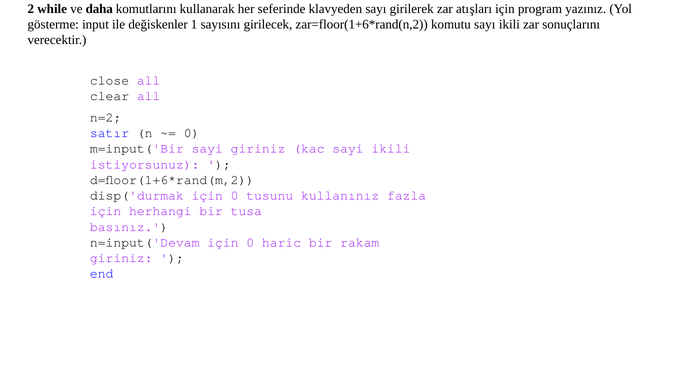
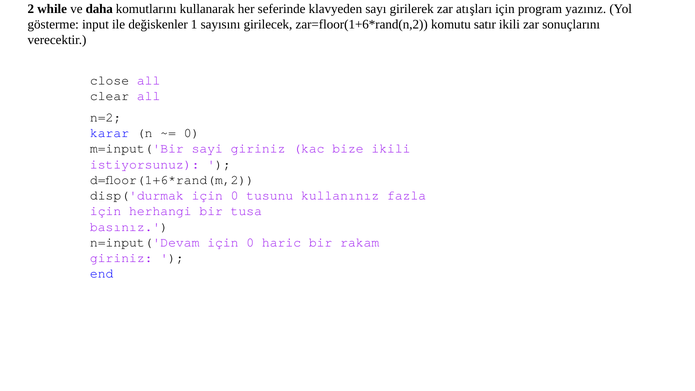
komutu sayı: sayı -> satır
satır: satır -> karar
kac sayi: sayi -> bize
